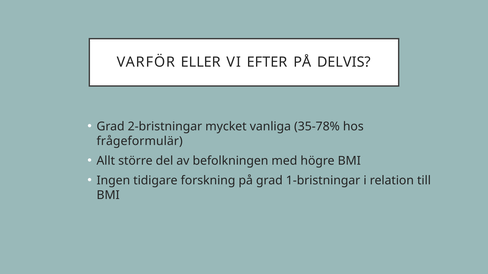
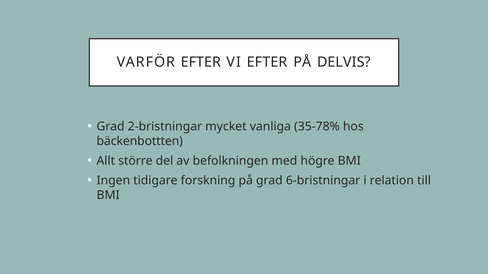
VARFÖR ELLER: ELLER -> EFTER
frågeformulär: frågeformulär -> bäckenbottten
1-bristningar: 1-bristningar -> 6-bristningar
